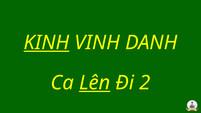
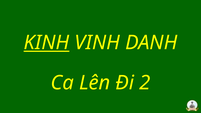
Lên underline: present -> none
